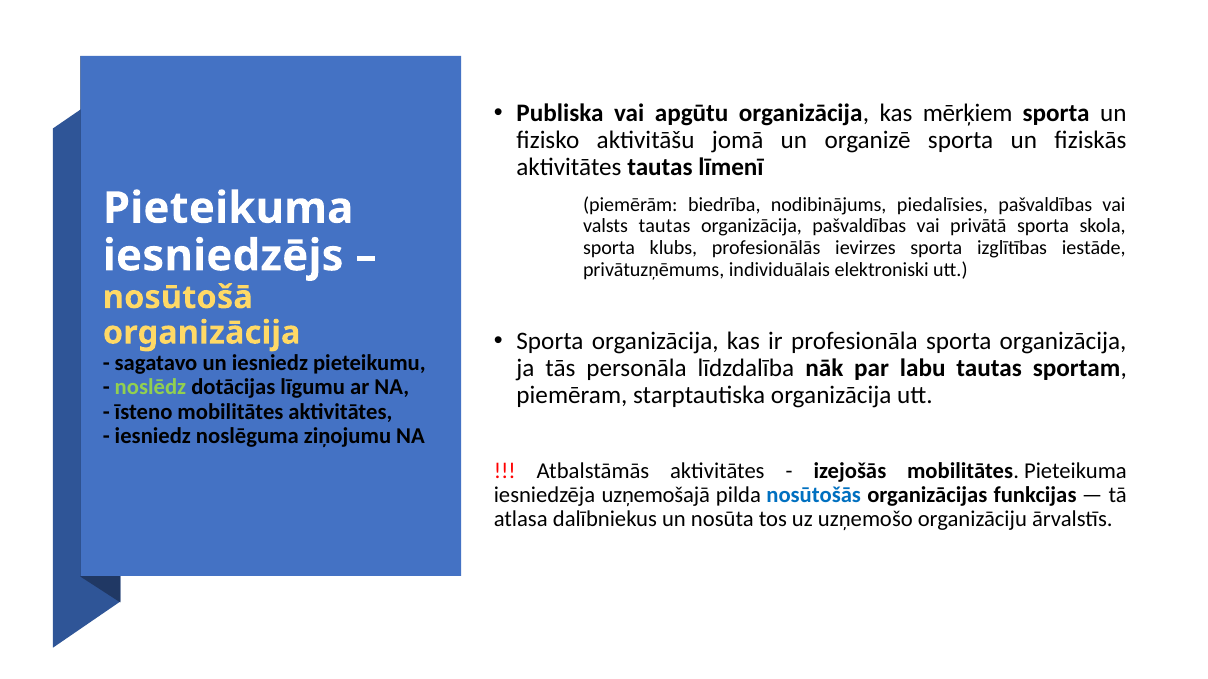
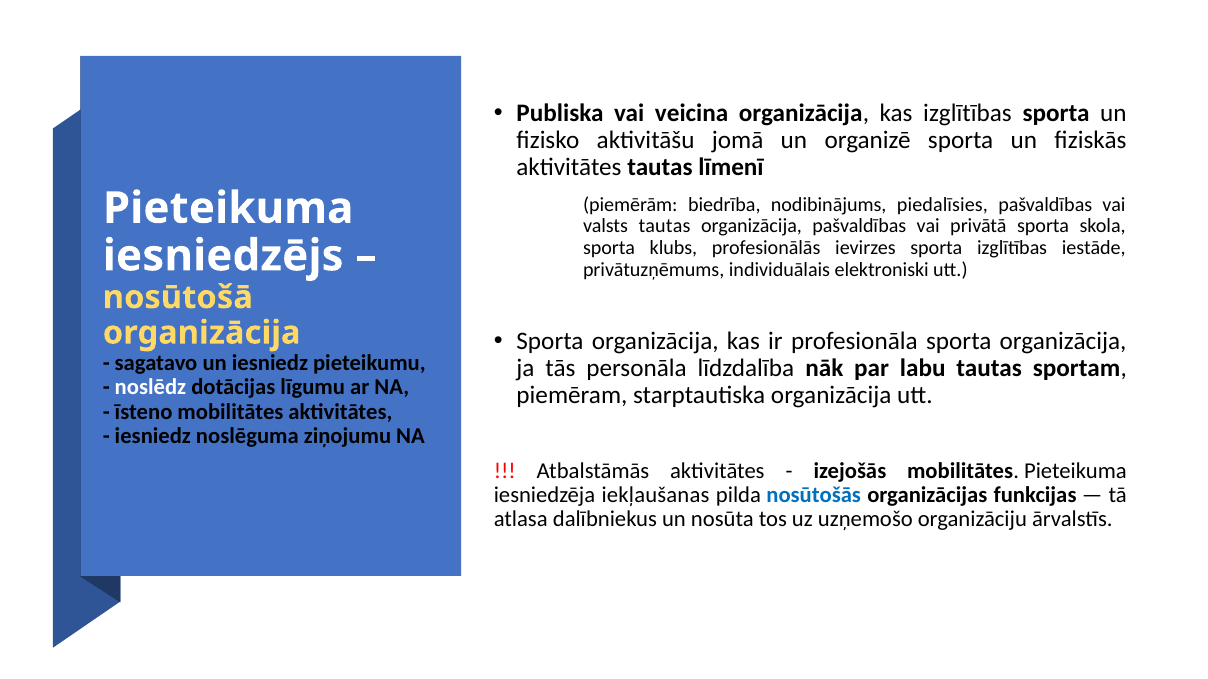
apgūtu: apgūtu -> veicina
kas mērķiem: mērķiem -> izglītības
noslēdz colour: light green -> white
uzņemošajā: uzņemošajā -> iekļaušanas
